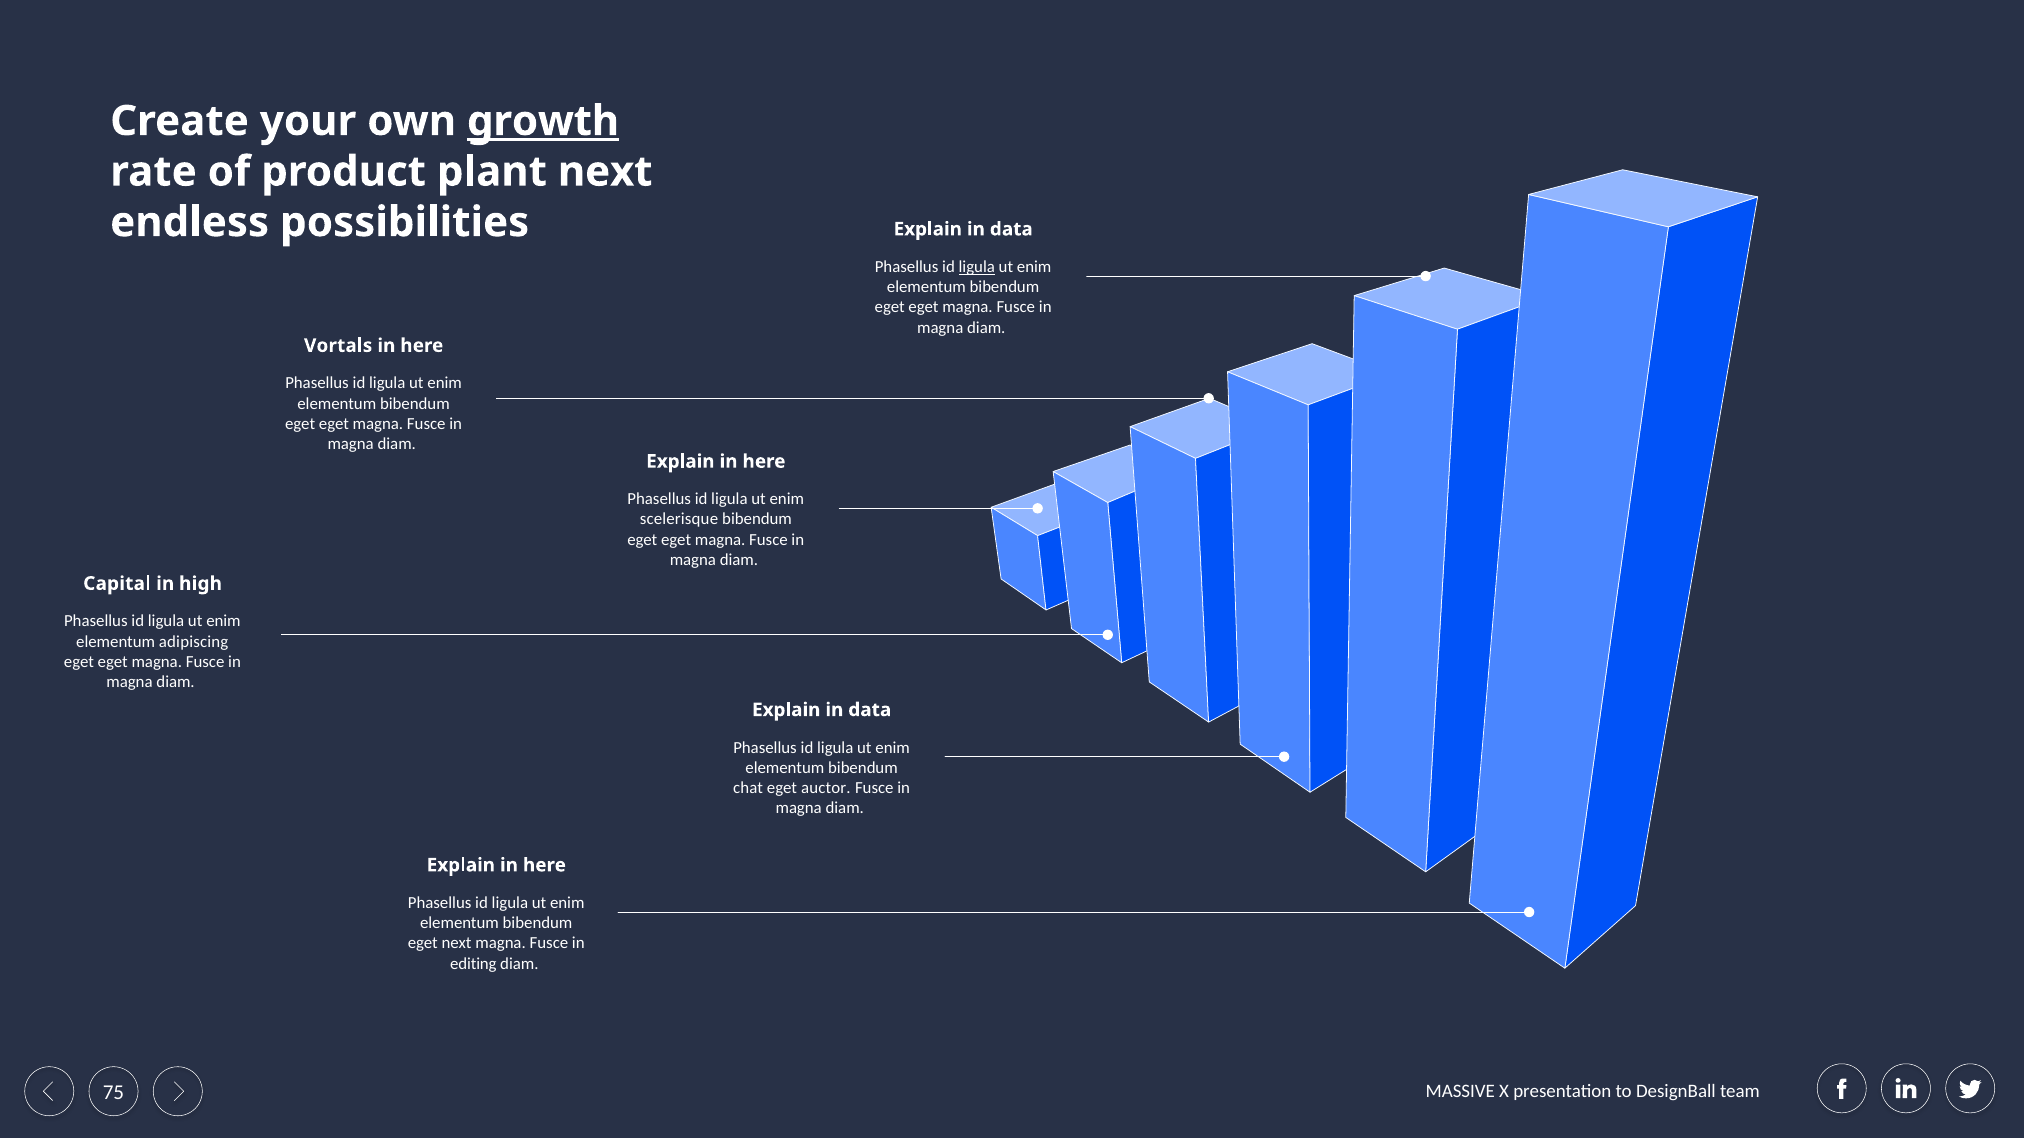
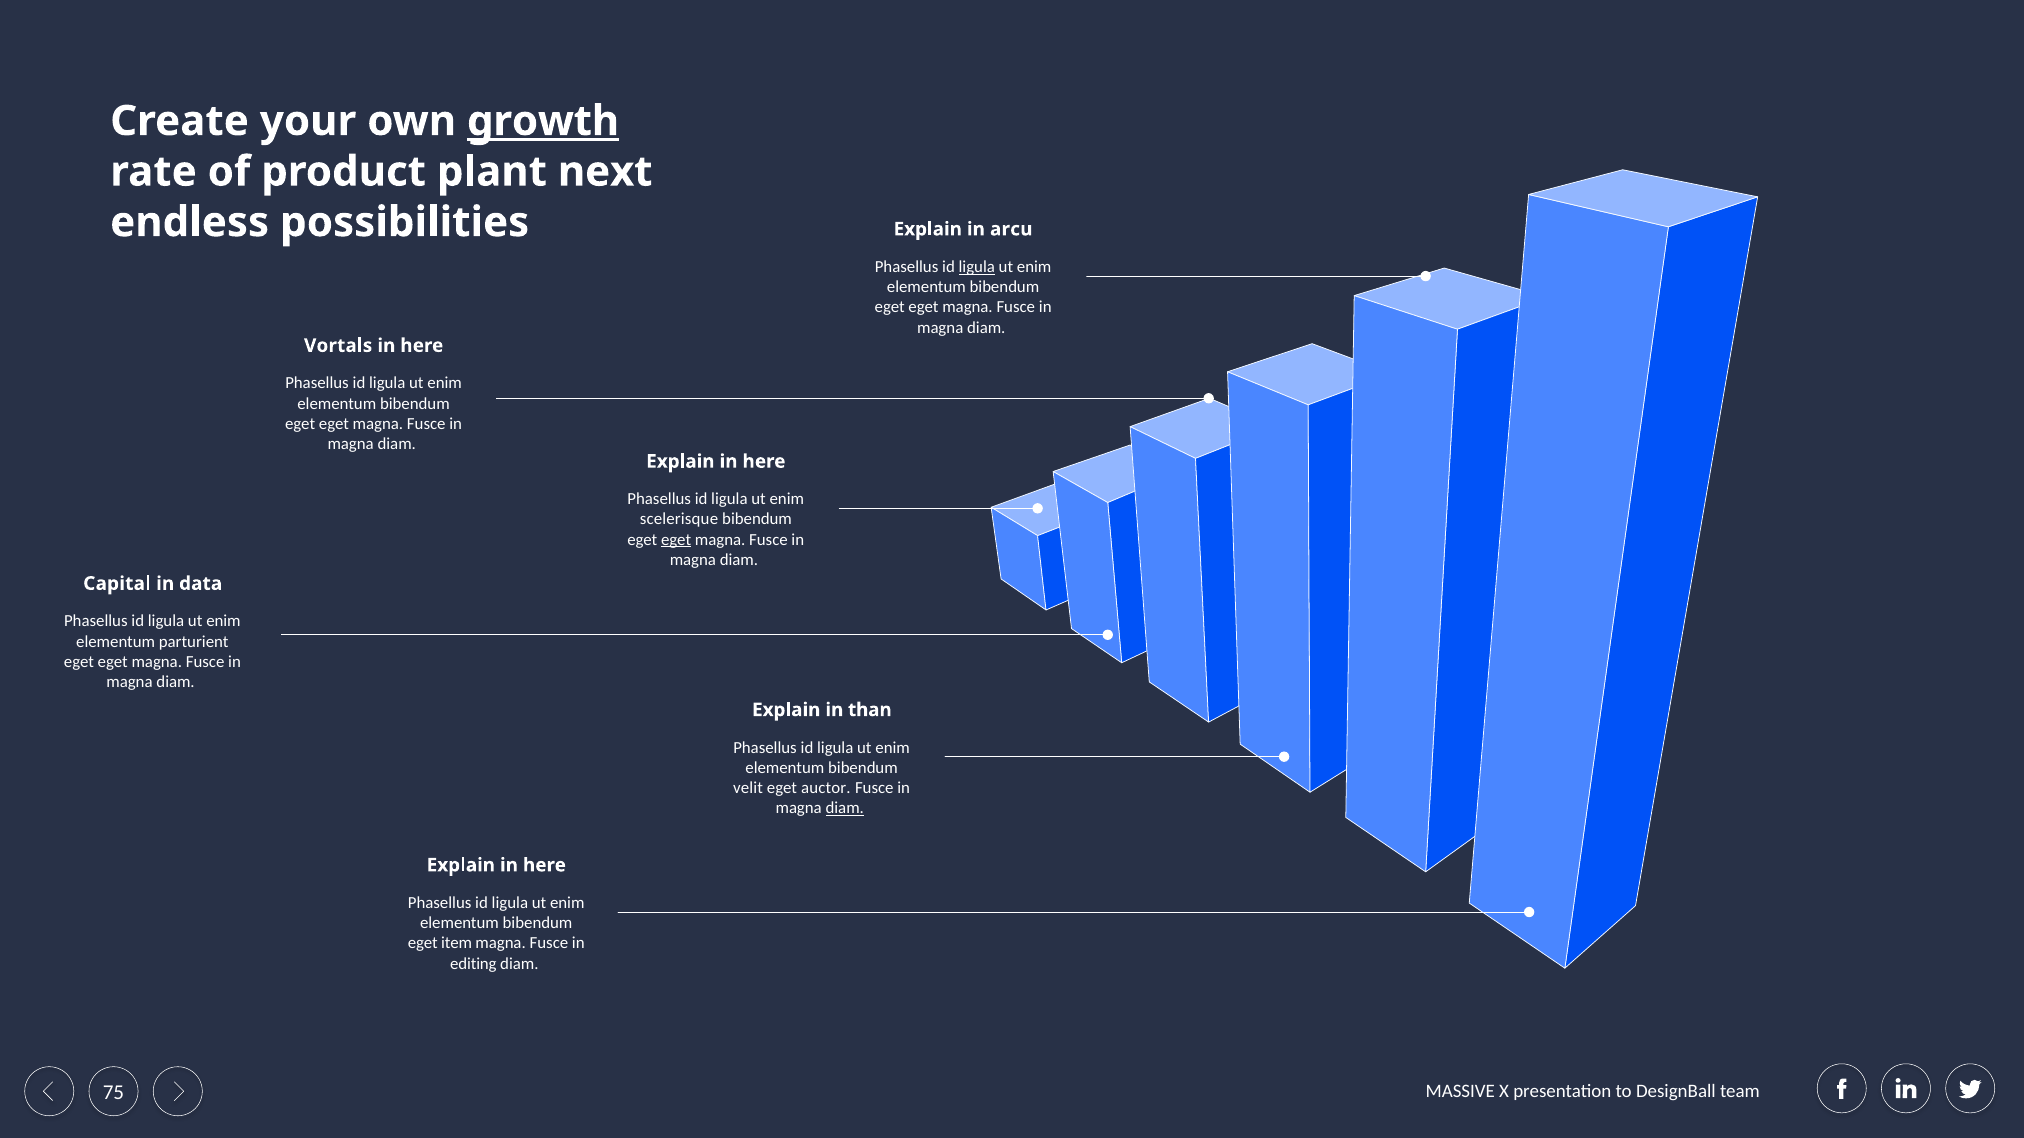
data at (1011, 229): data -> arcu
eget at (676, 540) underline: none -> present
high: high -> data
adipiscing: adipiscing -> parturient
data at (870, 710): data -> than
chat: chat -> velit
diam at (845, 808) underline: none -> present
eget next: next -> item
